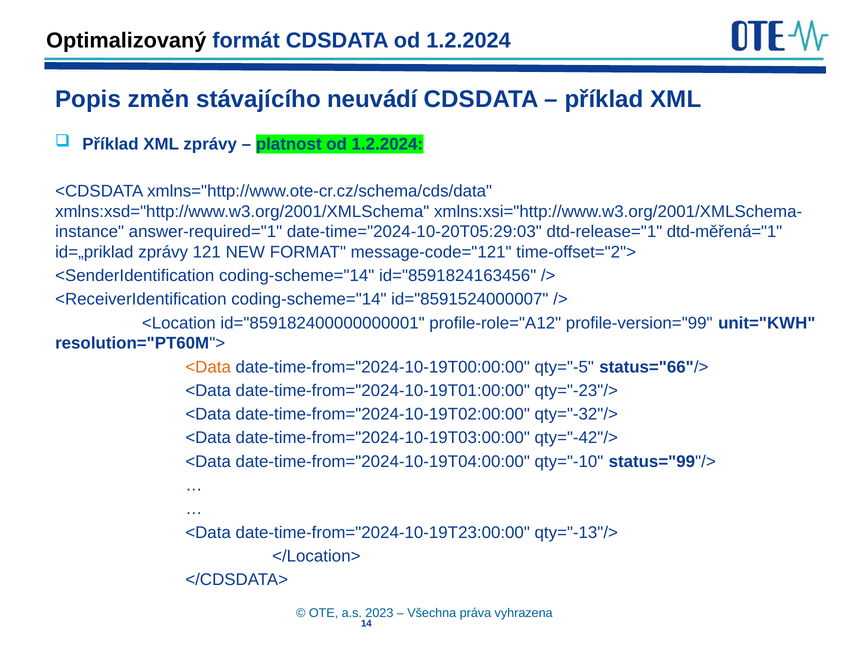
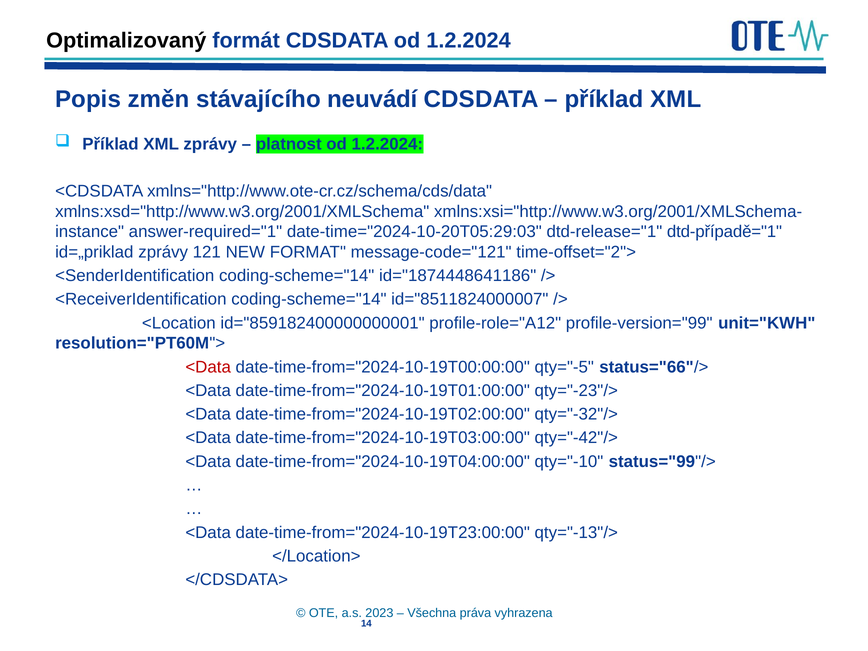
dtd-měřená="1: dtd-měřená="1 -> dtd-případě="1
id="8591824163456: id="8591824163456 -> id="1874448641186
id="8591524000007: id="8591524000007 -> id="8511824000007
<Data at (208, 367) colour: orange -> red
